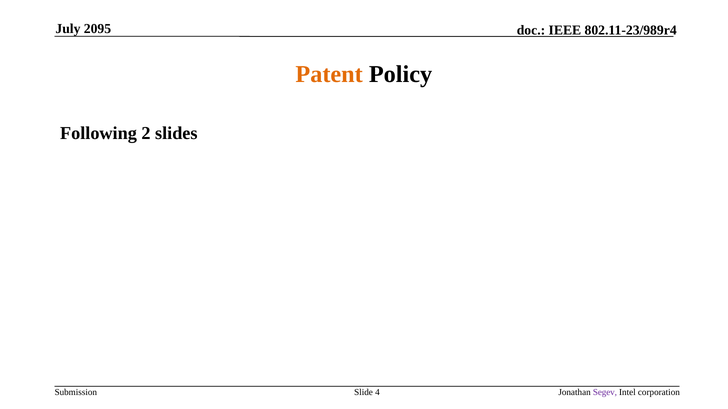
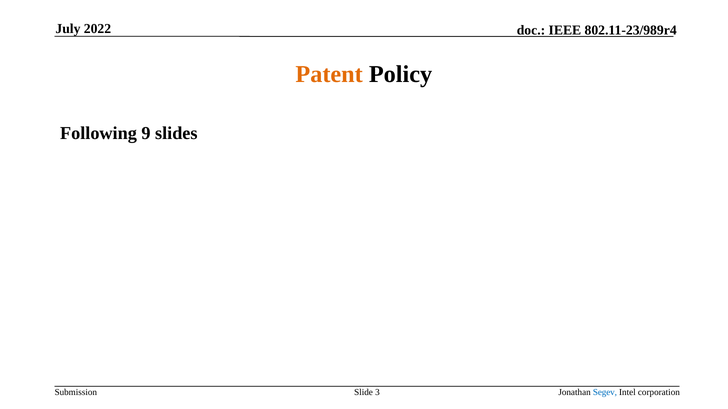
2095: 2095 -> 2022
2: 2 -> 9
4: 4 -> 3
Segev colour: purple -> blue
